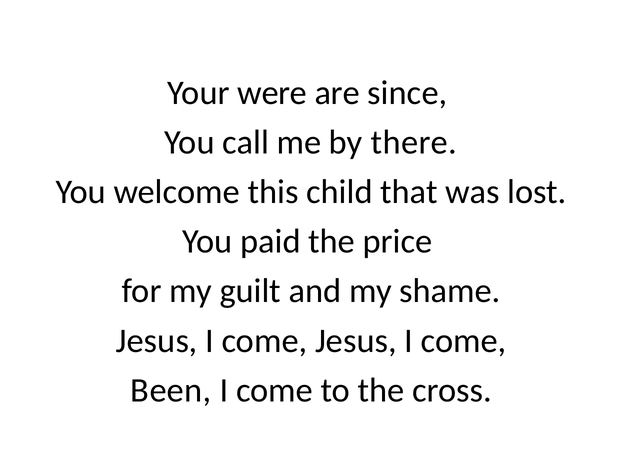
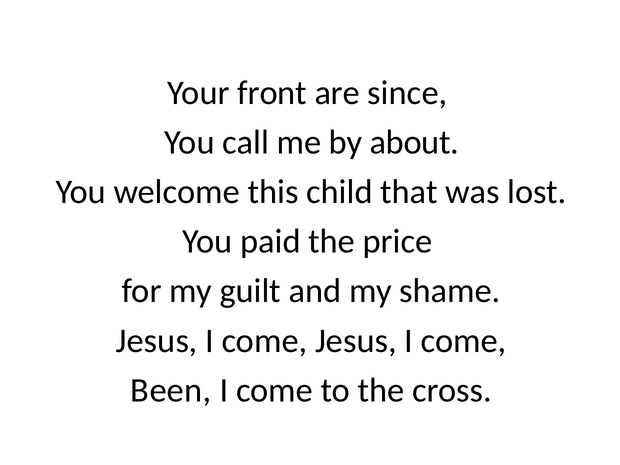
were: were -> front
there: there -> about
